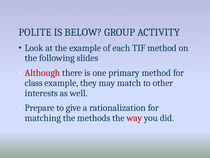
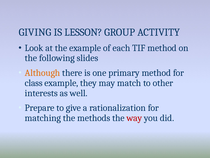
POLITE: POLITE -> GIVING
BELOW: BELOW -> LESSON
Although colour: red -> orange
